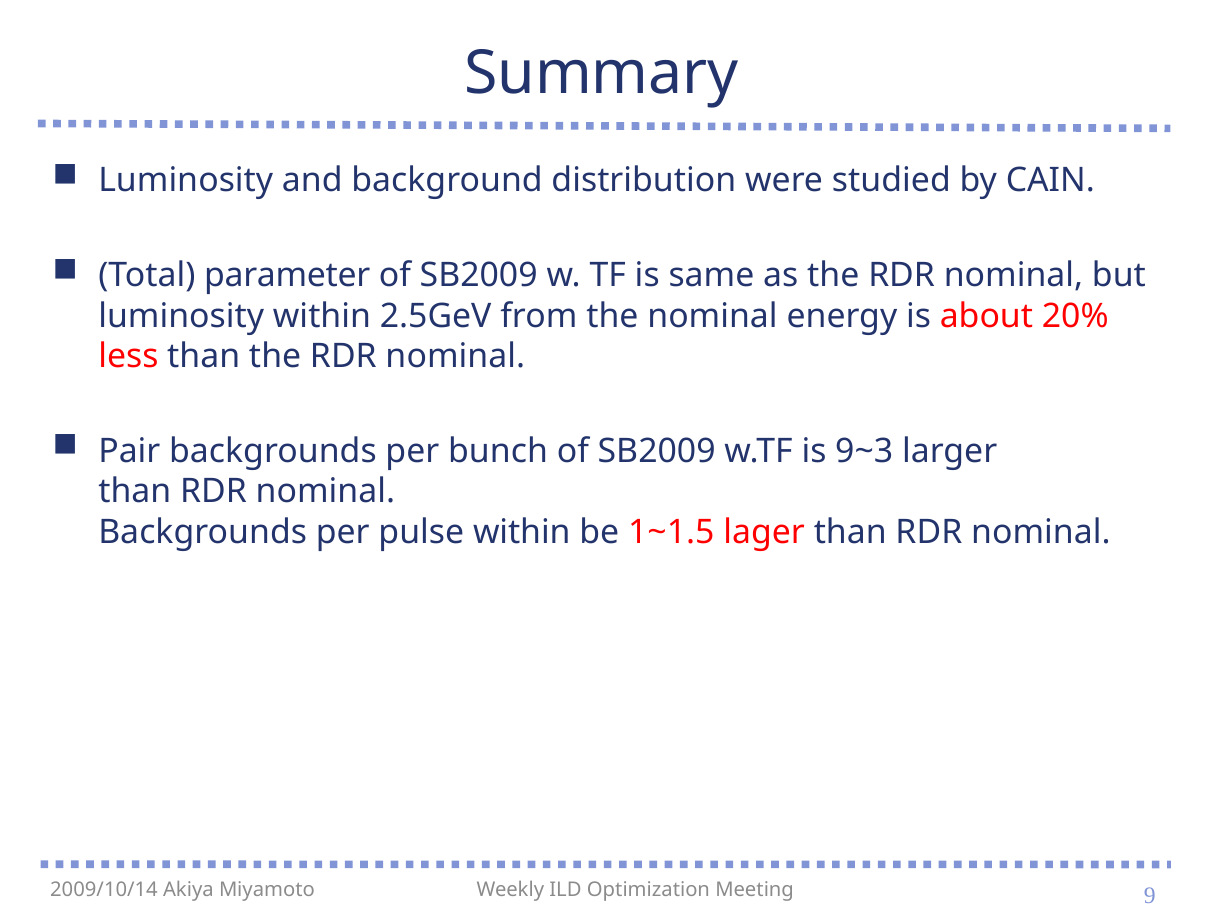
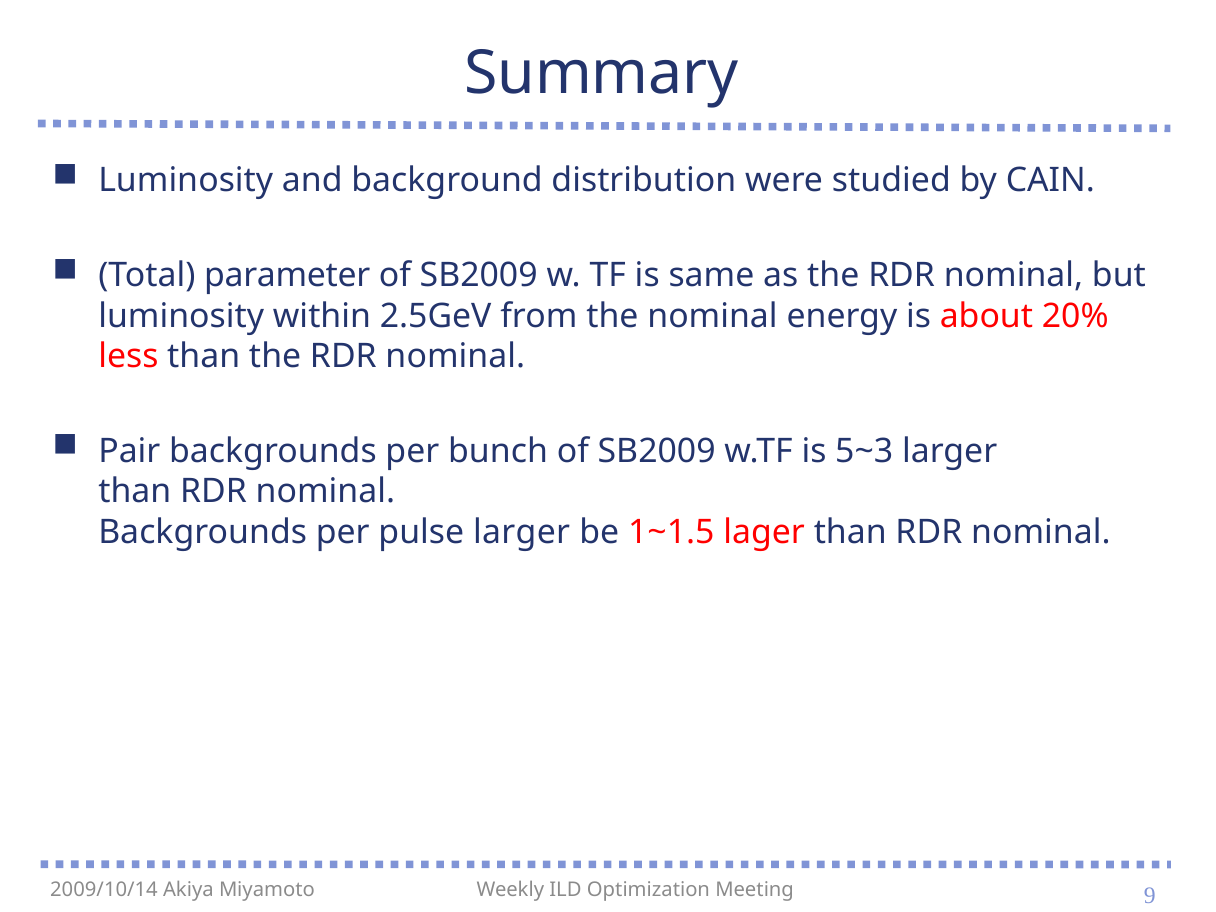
9~3: 9~3 -> 5~3
pulse within: within -> larger
